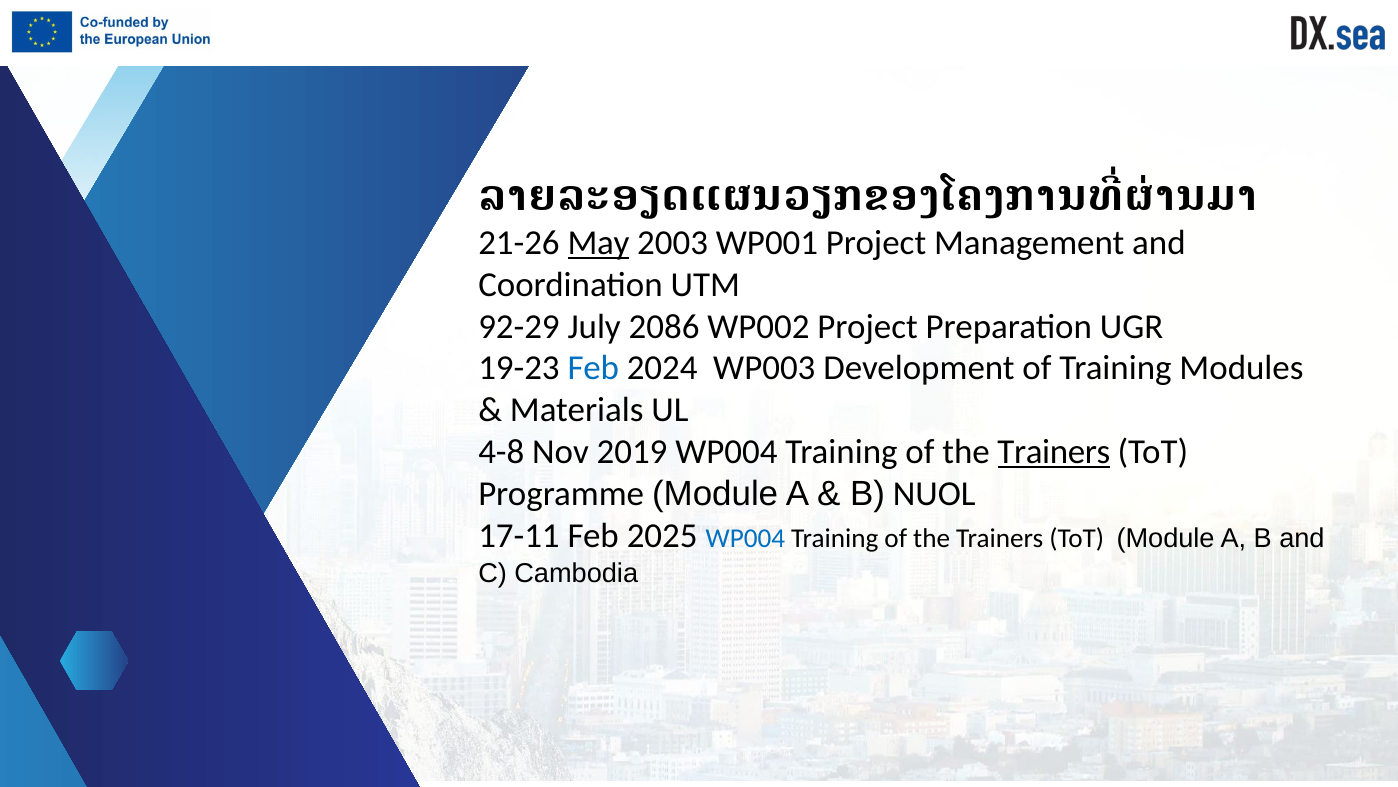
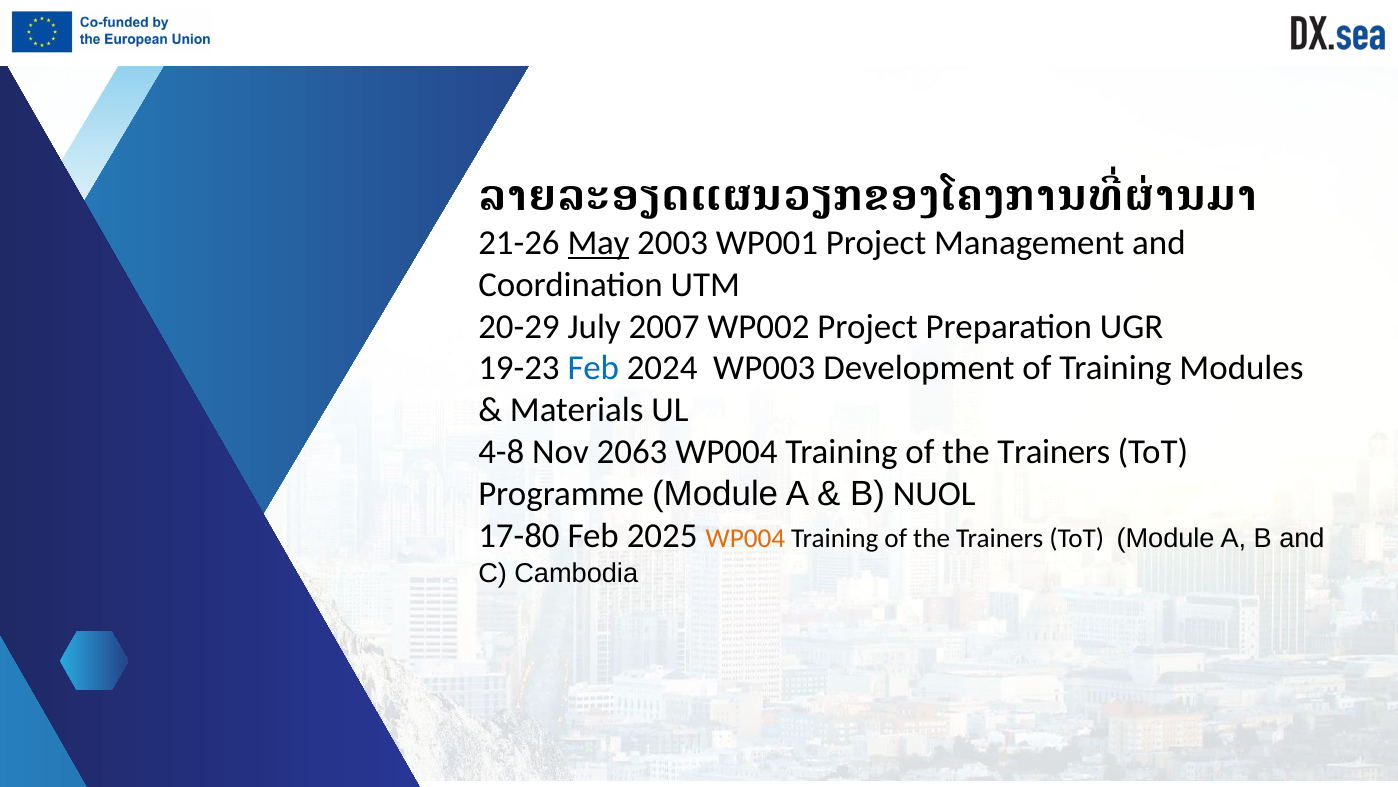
92-29: 92-29 -> 20-29
2086: 2086 -> 2007
2019: 2019 -> 2063
Trainers at (1054, 452) underline: present -> none
17-11: 17-11 -> 17-80
WP004 at (745, 538) colour: blue -> orange
